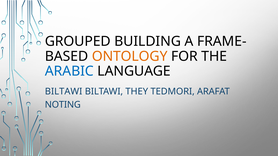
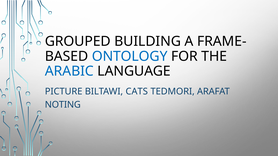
ONTOLOGY colour: orange -> blue
BILTAWI at (64, 92): BILTAWI -> PICTURE
THEY: THEY -> CATS
